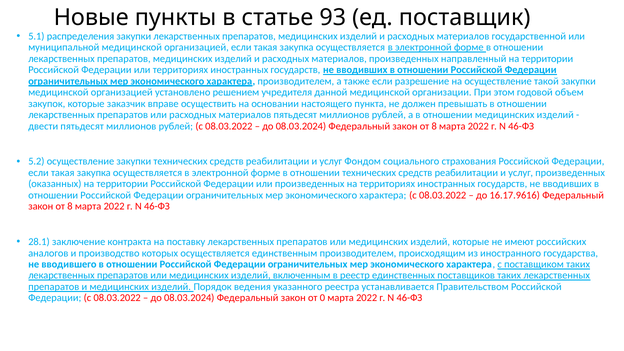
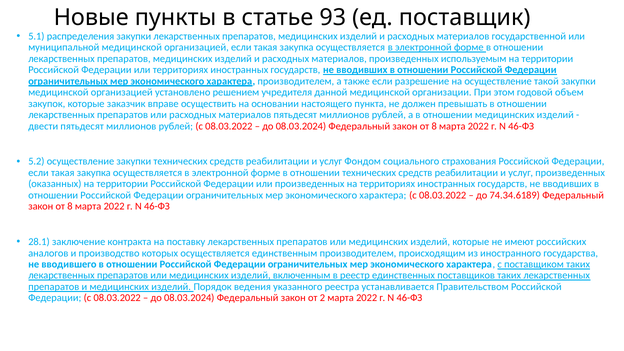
направленный: направленный -> используемым
16.17.9616: 16.17.9616 -> 74.34.6189
0: 0 -> 2
